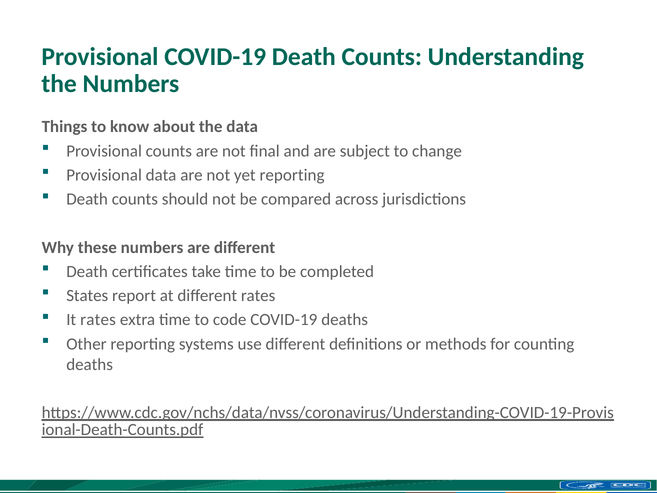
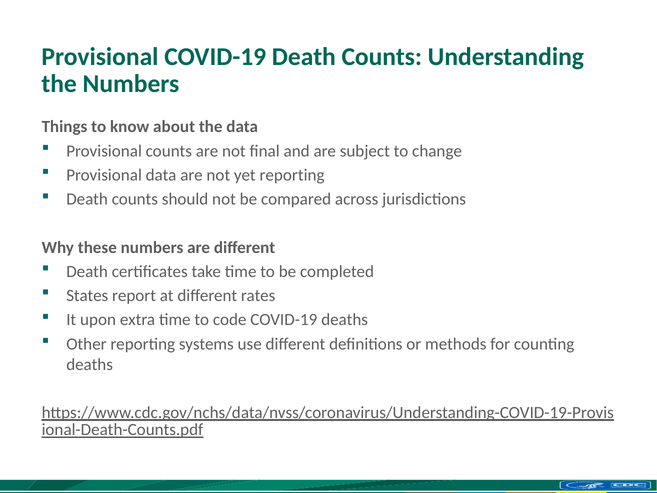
It rates: rates -> upon
